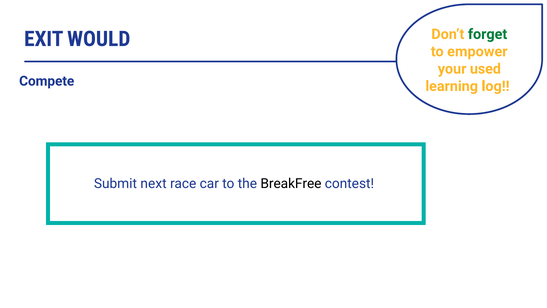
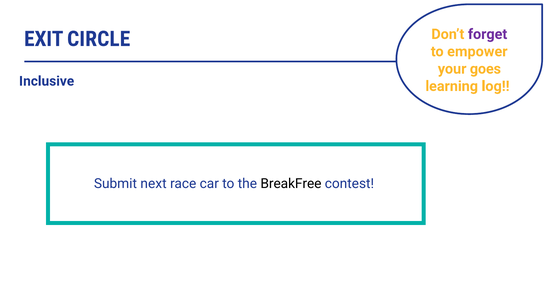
forget colour: green -> purple
WOULD: WOULD -> CIRCLE
used: used -> goes
Compete: Compete -> Inclusive
